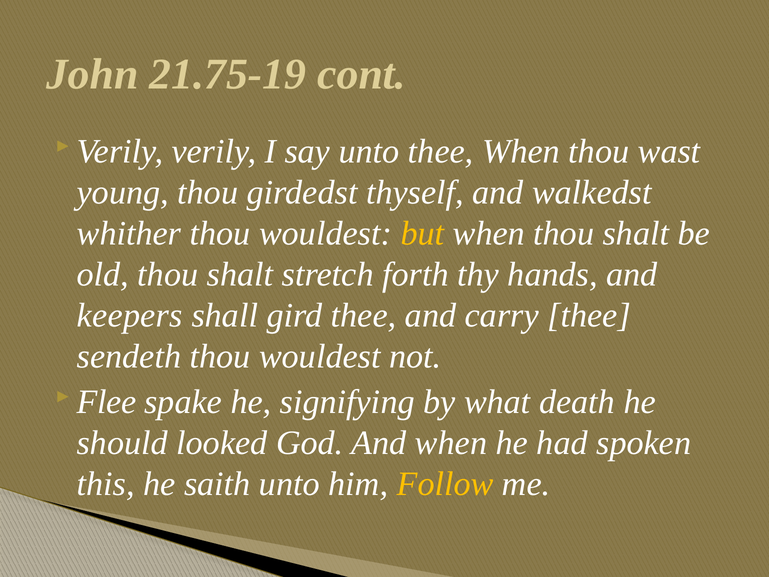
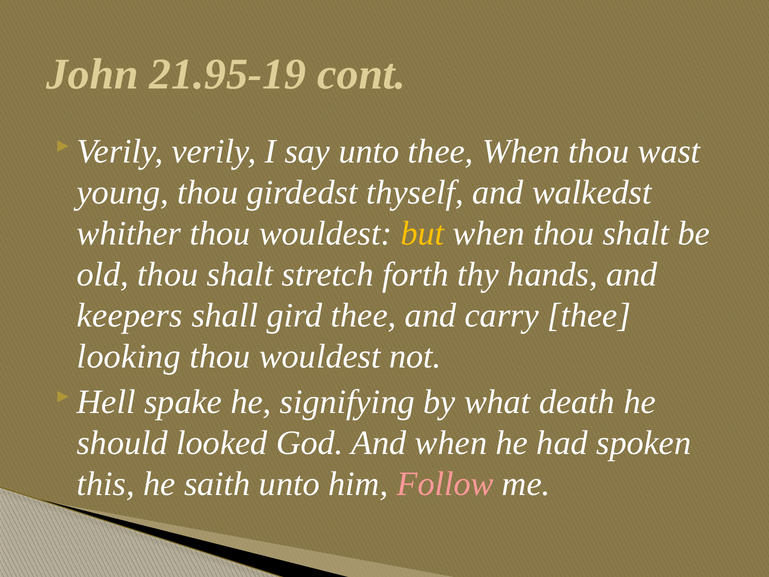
21.75-19: 21.75-19 -> 21.95-19
sendeth: sendeth -> looking
Flee: Flee -> Hell
Follow colour: yellow -> pink
